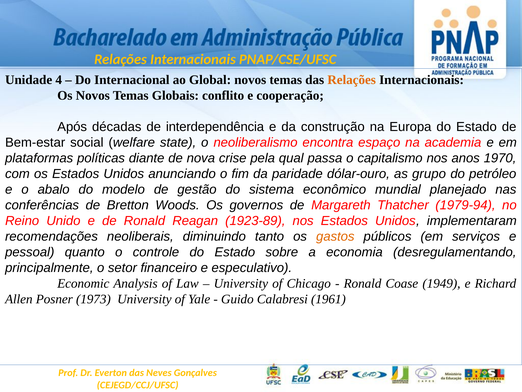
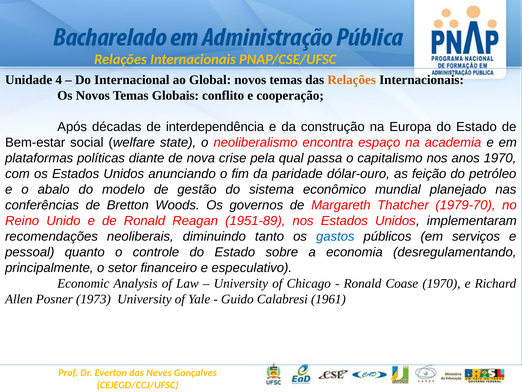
grupo: grupo -> feição
1979-94: 1979-94 -> 1979-70
1923-89: 1923-89 -> 1951-89
gastos colour: orange -> blue
Coase 1949: 1949 -> 1970
